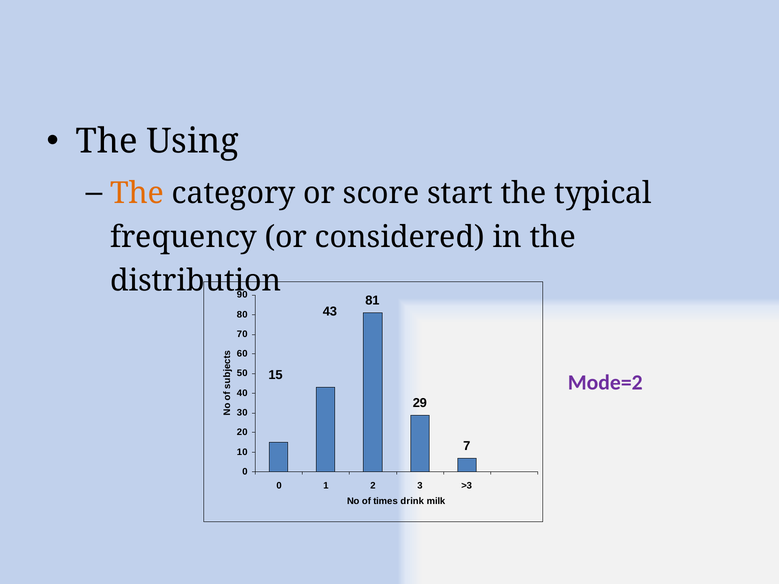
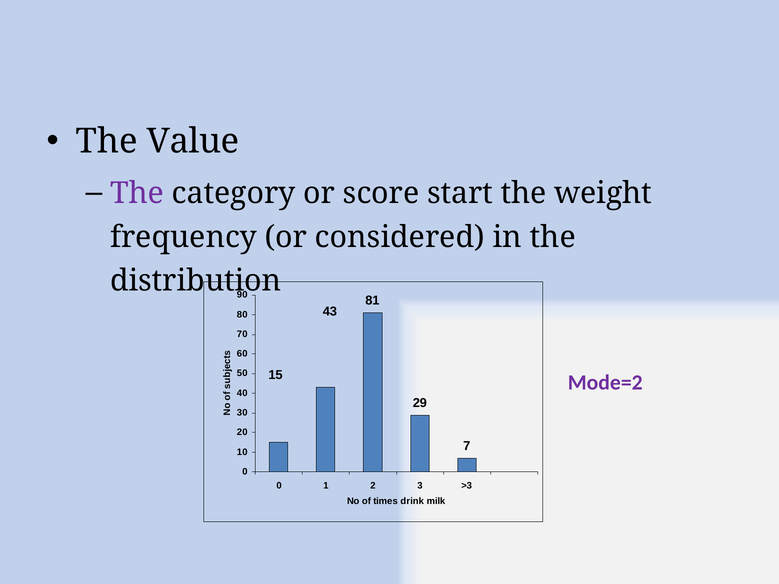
Using: Using -> Value
The at (137, 194) colour: orange -> purple
typical: typical -> weight
